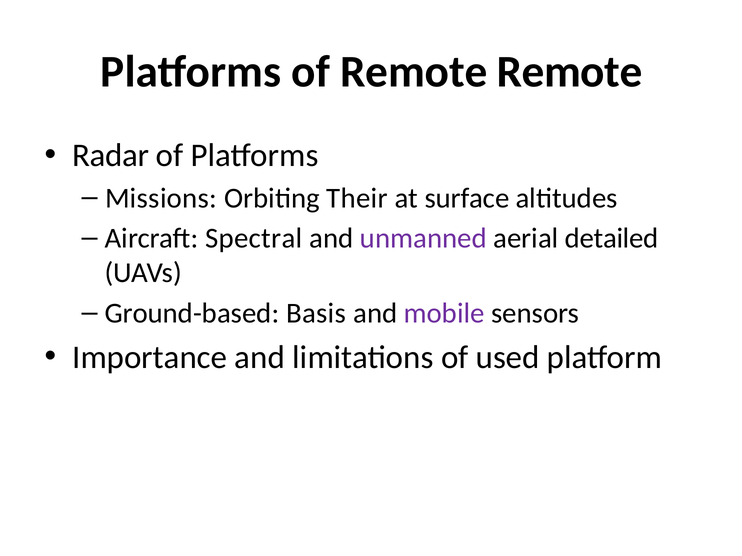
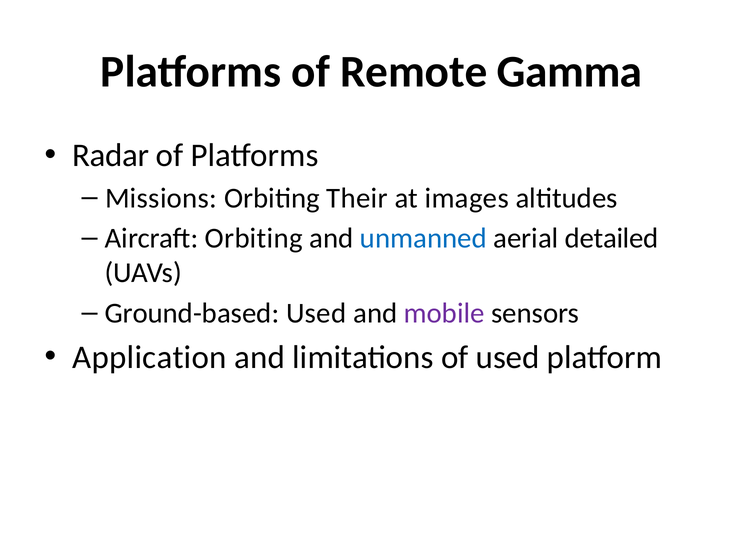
Remote Remote: Remote -> Gamma
surface: surface -> images
Aircraft Spectral: Spectral -> Orbiting
unmanned colour: purple -> blue
Ground-based Basis: Basis -> Used
Importance: Importance -> Application
